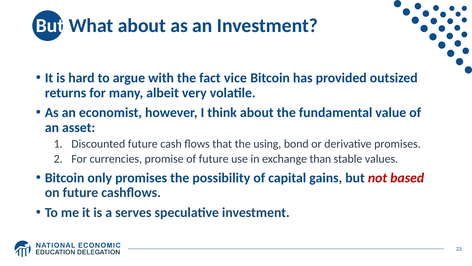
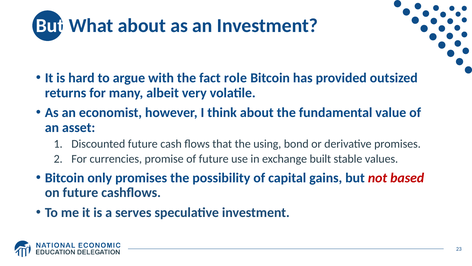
vice: vice -> role
than: than -> built
